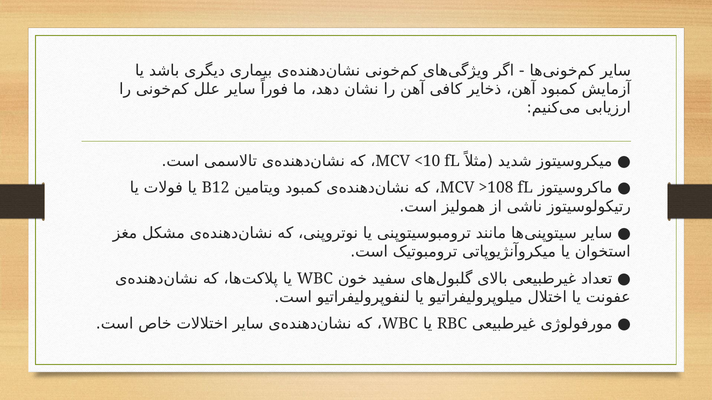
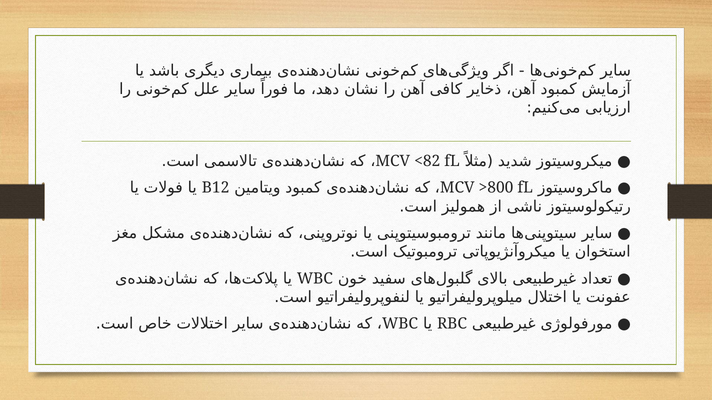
<10: <10 -> <82
>108: >108 -> >800
